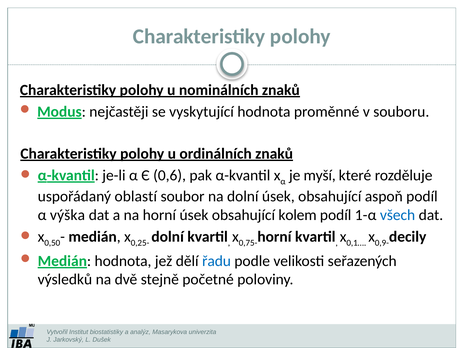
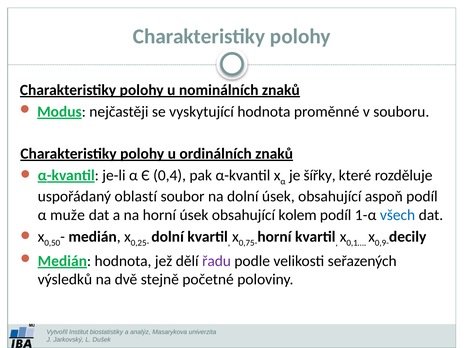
0,6: 0,6 -> 0,4
myší: myší -> šířky
výška: výška -> muže
řadu colour: blue -> purple
